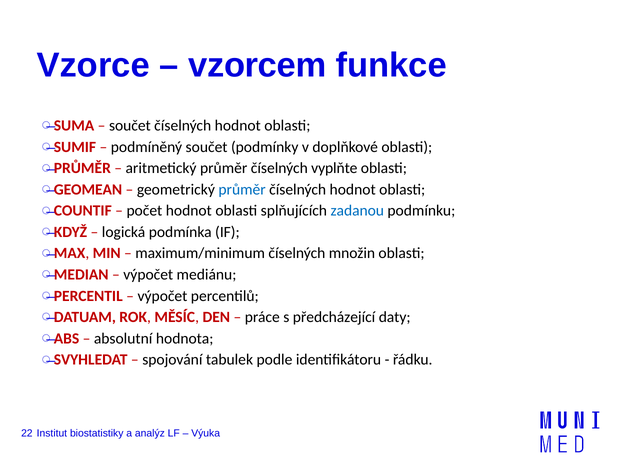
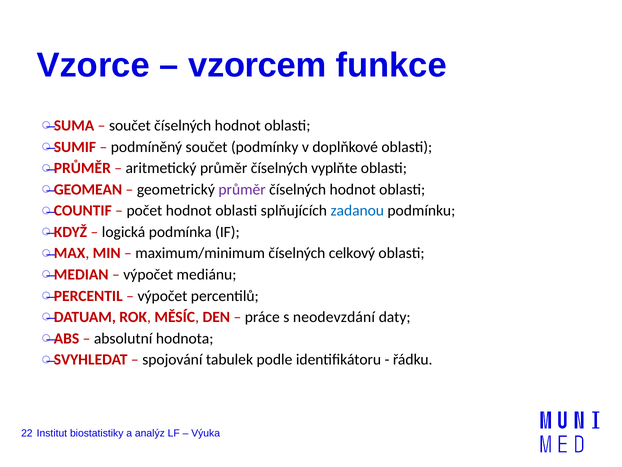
průměr at (242, 189) colour: blue -> purple
množin: množin -> celkový
předcházející: předcházející -> neodevzdání
